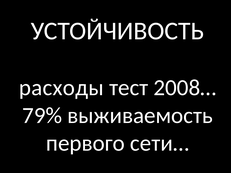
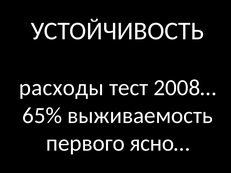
79%: 79% -> 65%
сети…: сети… -> ясно…
